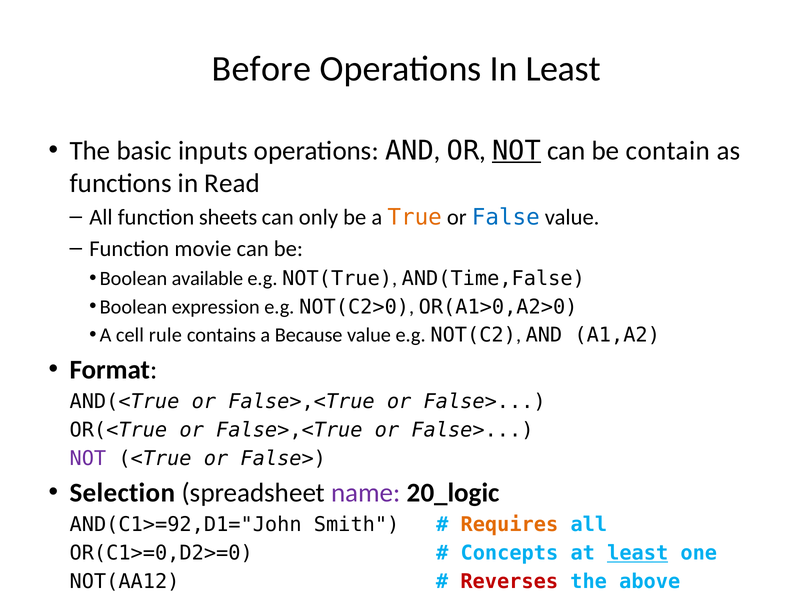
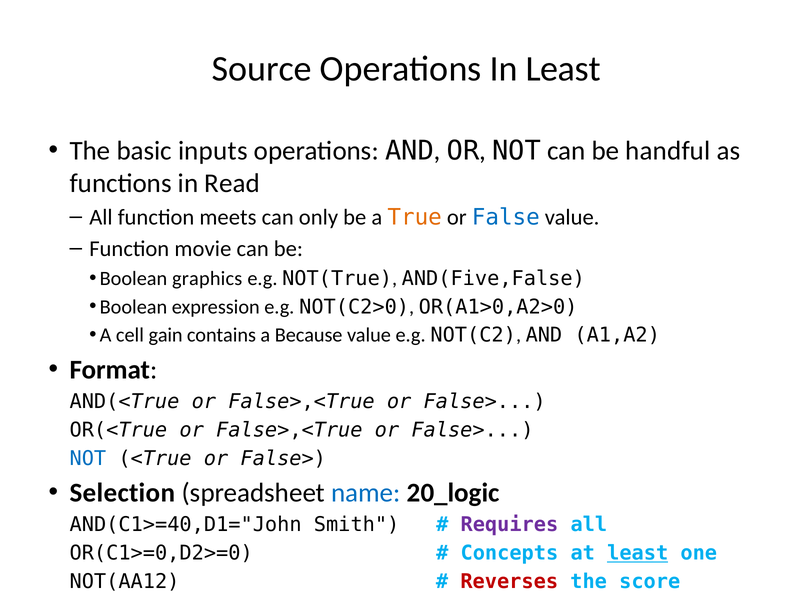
Before: Before -> Source
NOT at (517, 151) underline: present -> none
contain: contain -> handful
sheets: sheets -> meets
available: available -> graphics
AND(Time,False: AND(Time,False -> AND(Five,False
rule: rule -> gain
NOT at (88, 458) colour: purple -> blue
name colour: purple -> blue
AND(C1>=92,D1="John: AND(C1>=92,D1="John -> AND(C1>=40,D1="John
Requires colour: orange -> purple
above: above -> score
